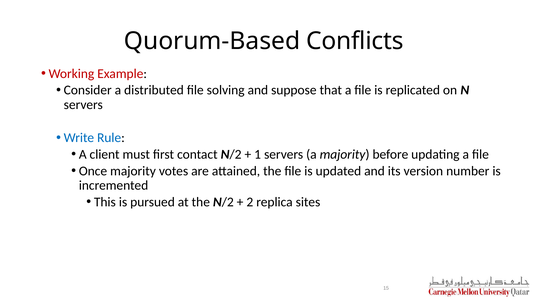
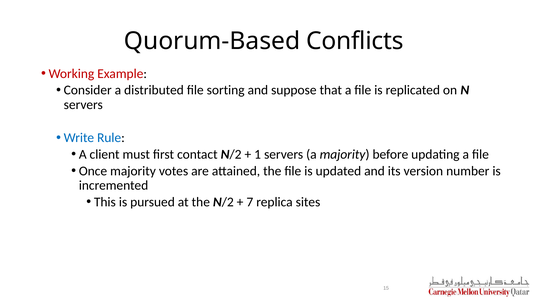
solving: solving -> sorting
2: 2 -> 7
